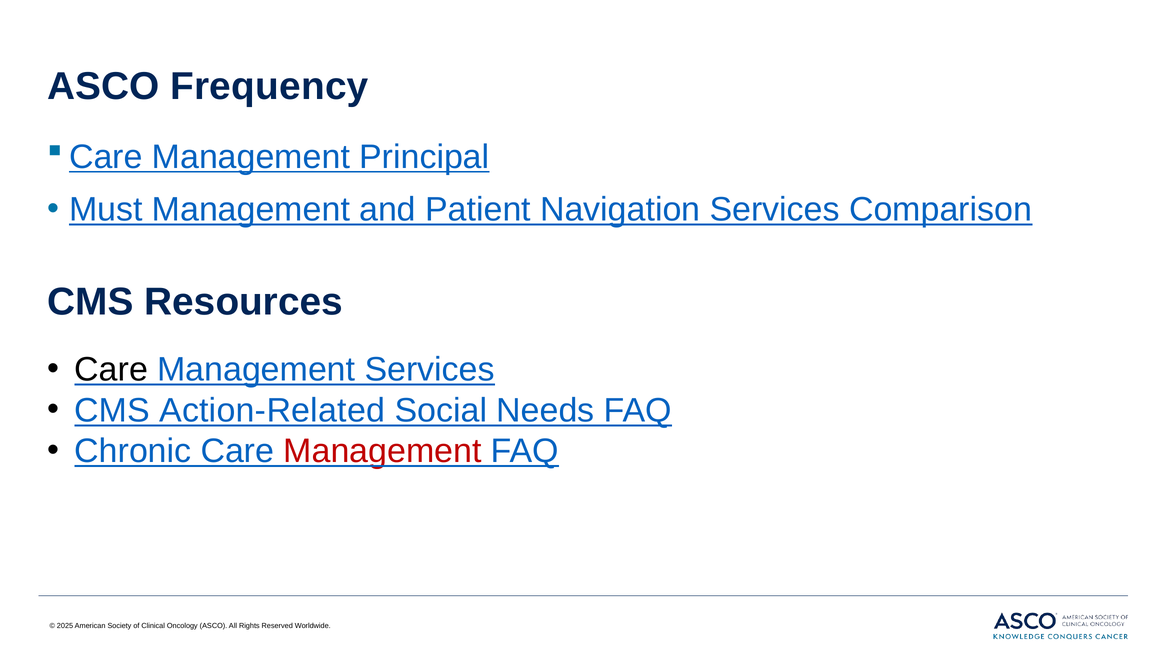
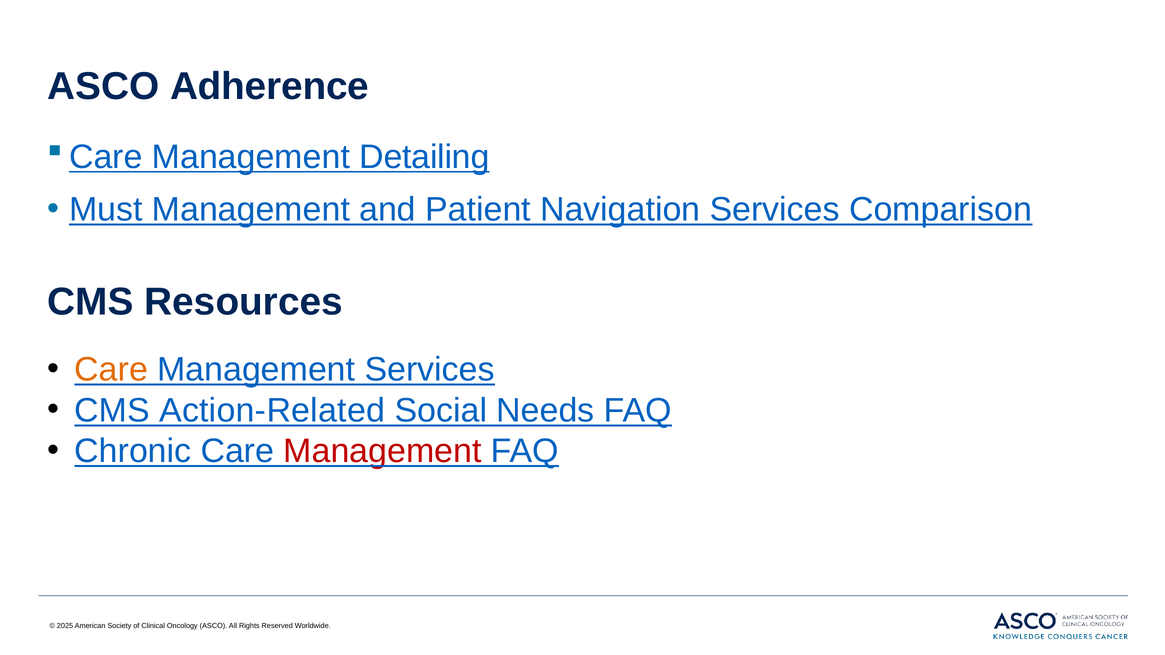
Frequency: Frequency -> Adherence
Principal: Principal -> Detailing
Care at (111, 370) colour: black -> orange
